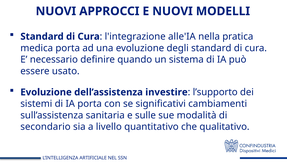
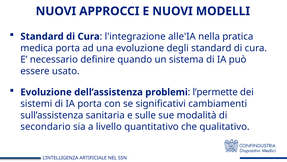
investire: investire -> problemi
l’supporto: l’supporto -> l’permette
